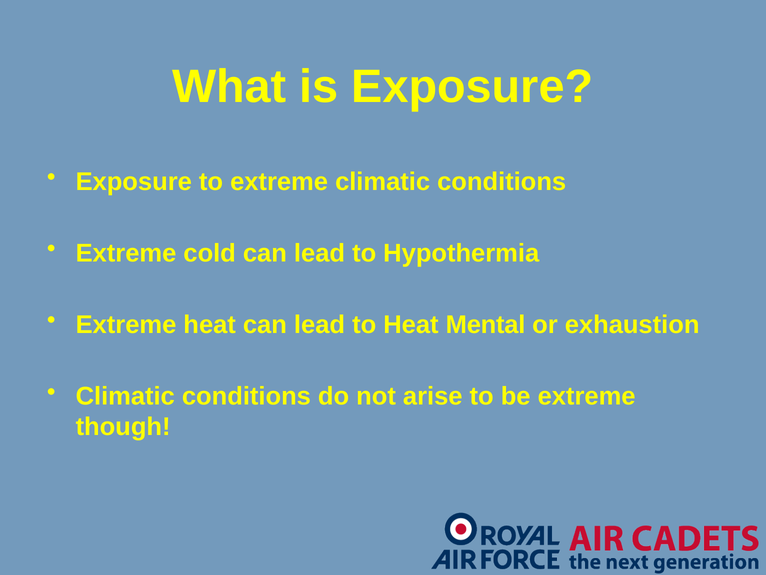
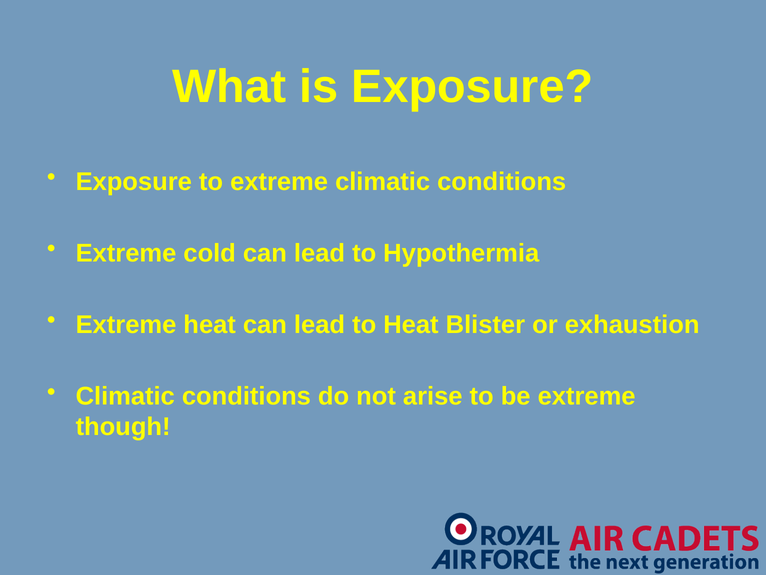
Mental: Mental -> Blister
